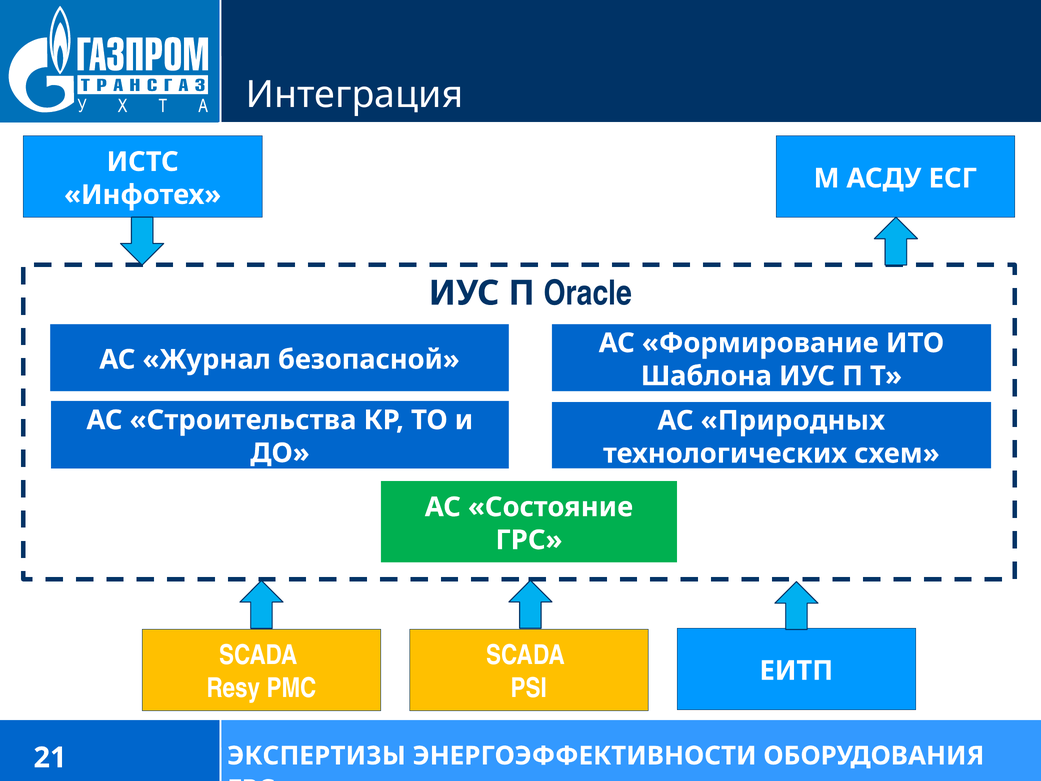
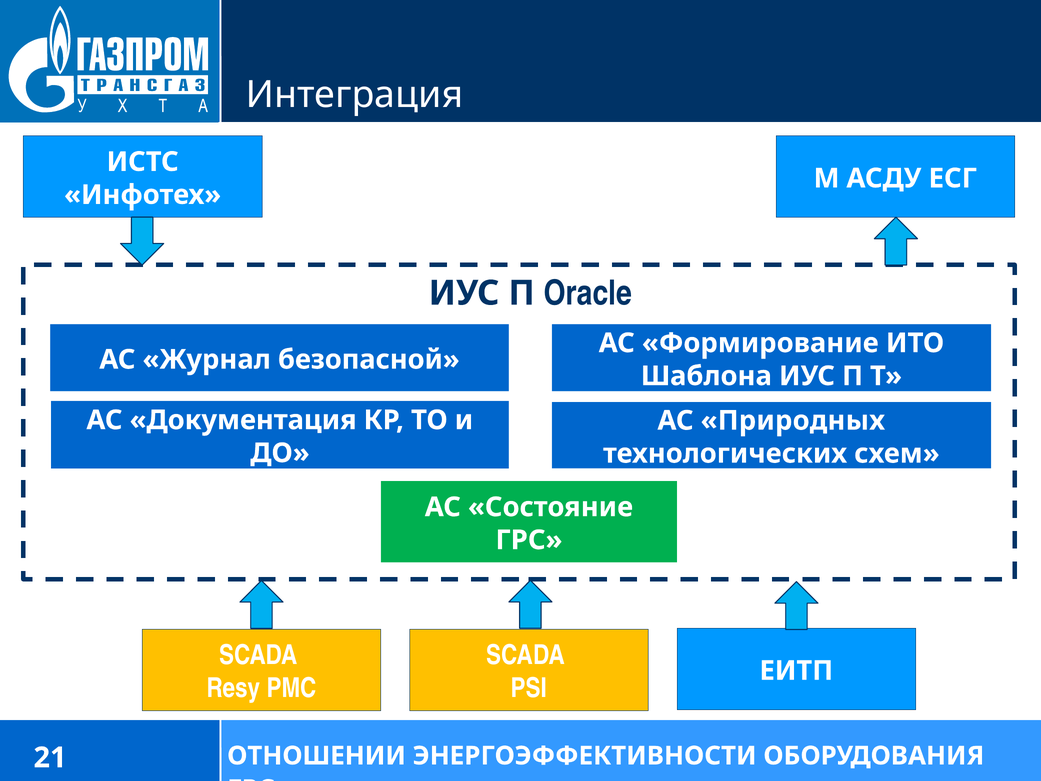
Строительства: Строительства -> Документация
ЭКСПЕРТИЗЫ: ЭКСПЕРТИЗЫ -> ОТНОШЕНИИ
